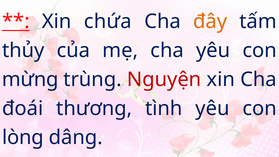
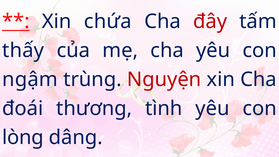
đây colour: orange -> red
thủy: thủy -> thấy
mừng: mừng -> ngậm
